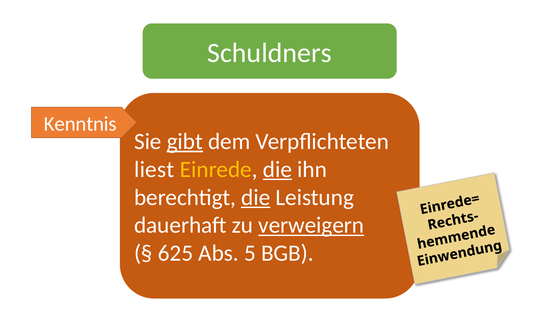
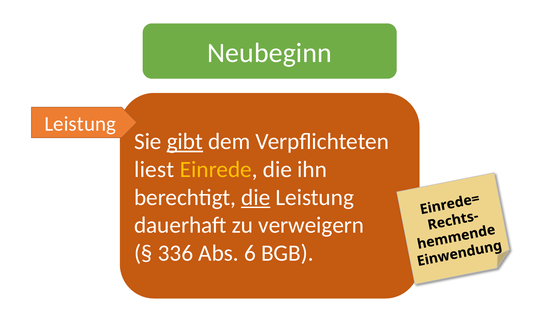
Schuldners: Schuldners -> Neubeginn
Kenntnis at (80, 124): Kenntnis -> Leistung
die at (277, 169) underline: present -> none
verweigern underline: present -> none
625: 625 -> 336
5: 5 -> 6
